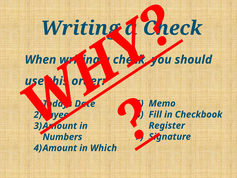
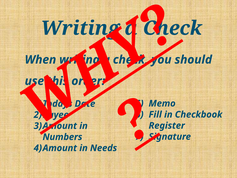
Which: Which -> Needs
